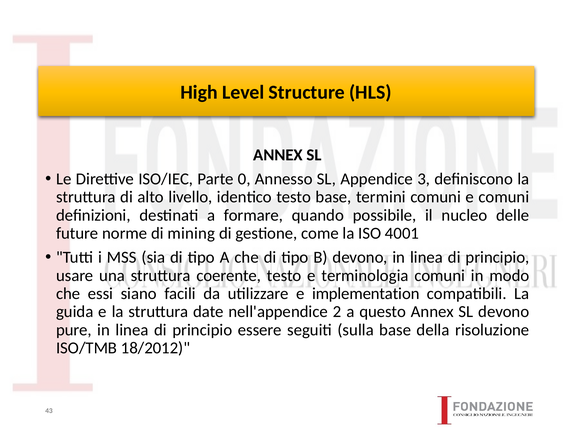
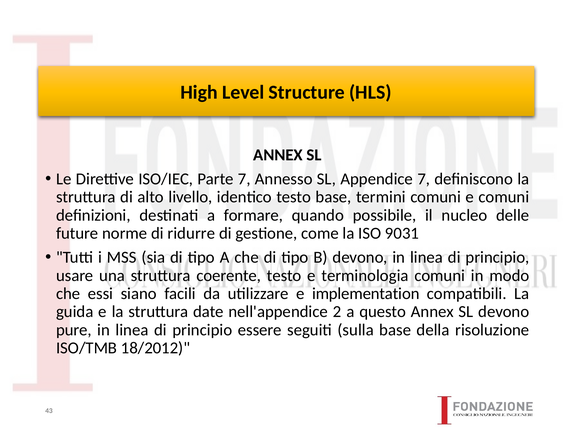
Parte 0: 0 -> 7
Appendice 3: 3 -> 7
mining: mining -> ridurre
4001: 4001 -> 9031
